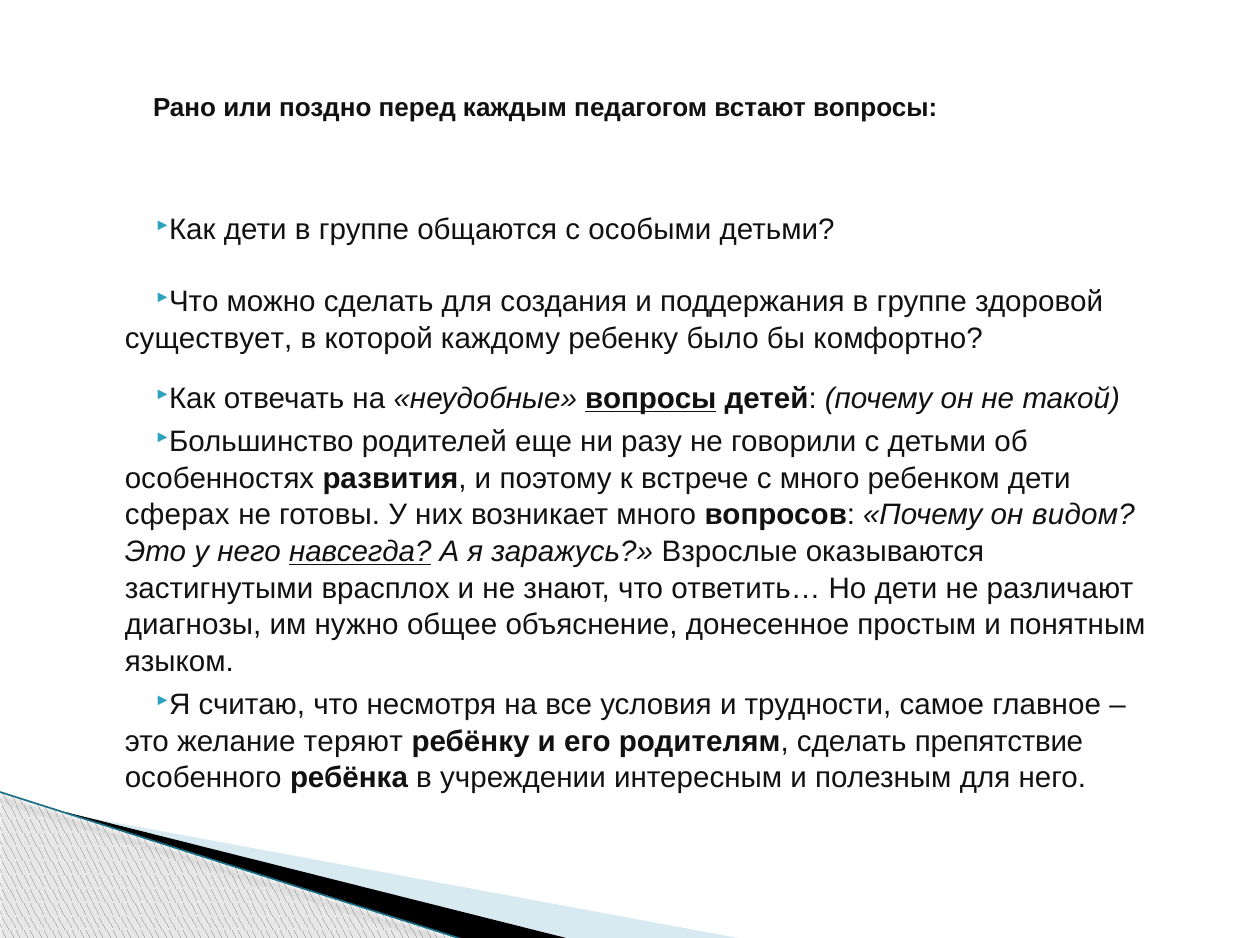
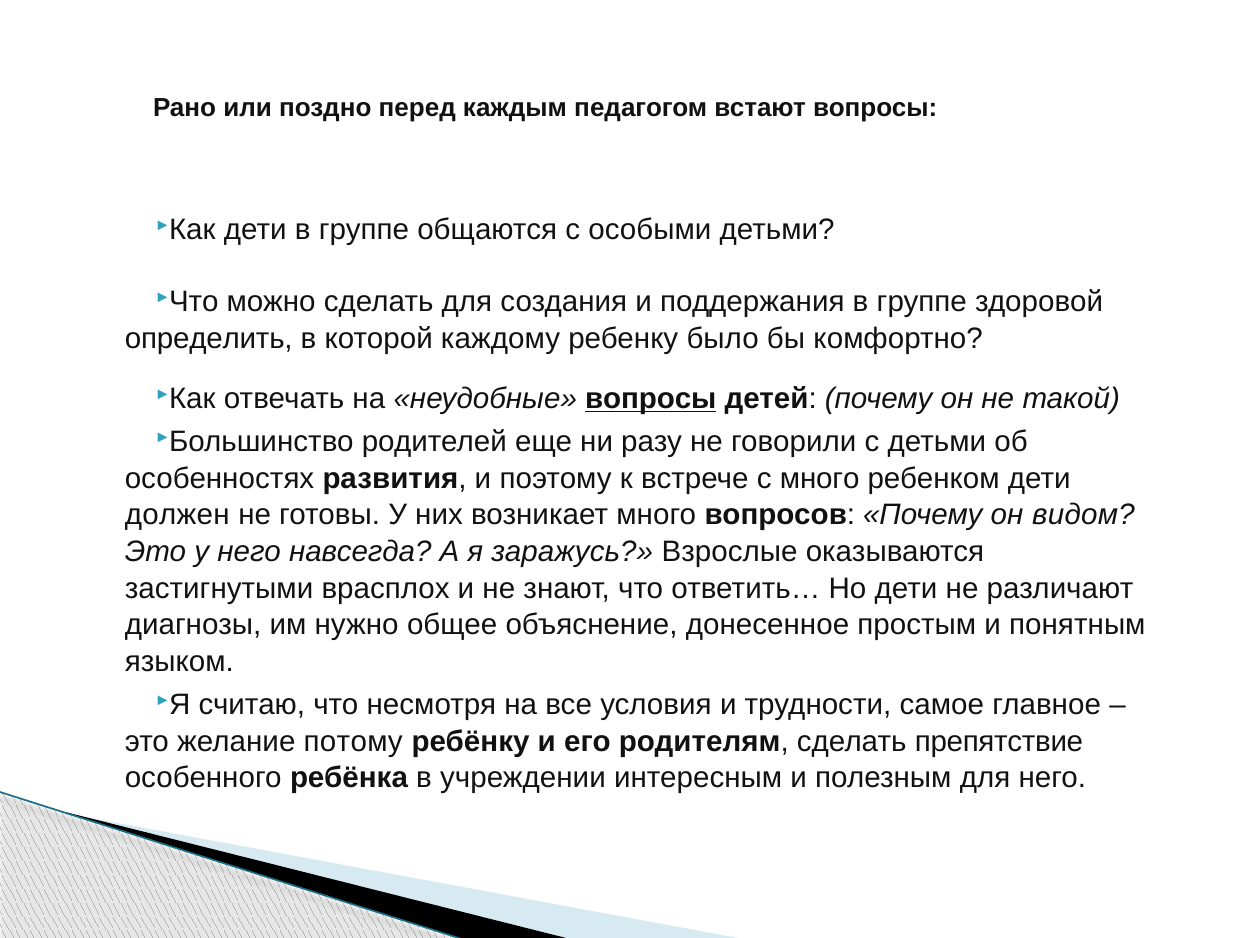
существует: существует -> определить
сферах: сферах -> должен
навсегда underline: present -> none
теряют: теряют -> потому
